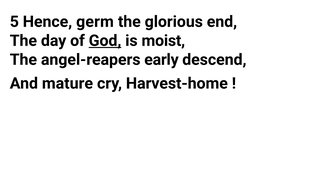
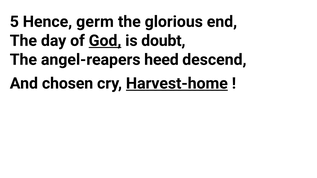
moist: moist -> doubt
early: early -> heed
mature: mature -> chosen
Harvest-home underline: none -> present
